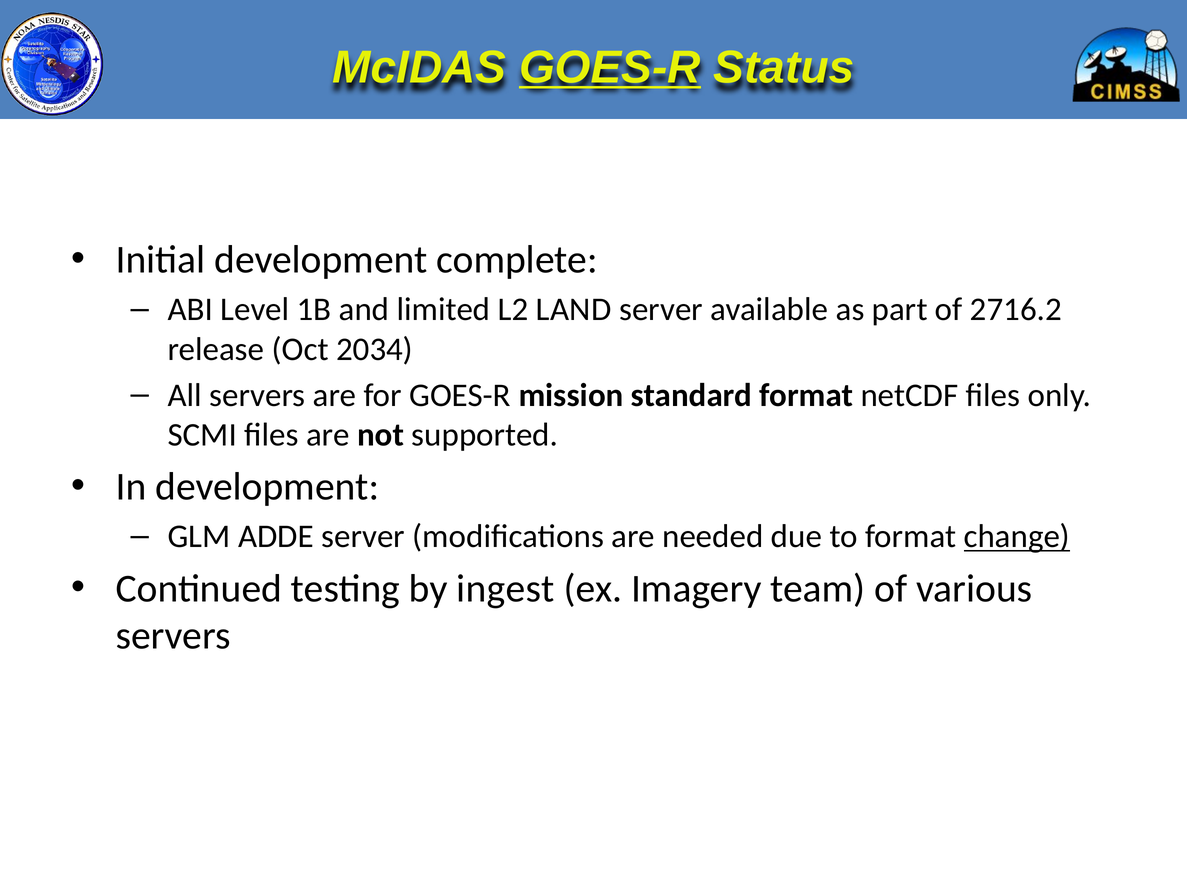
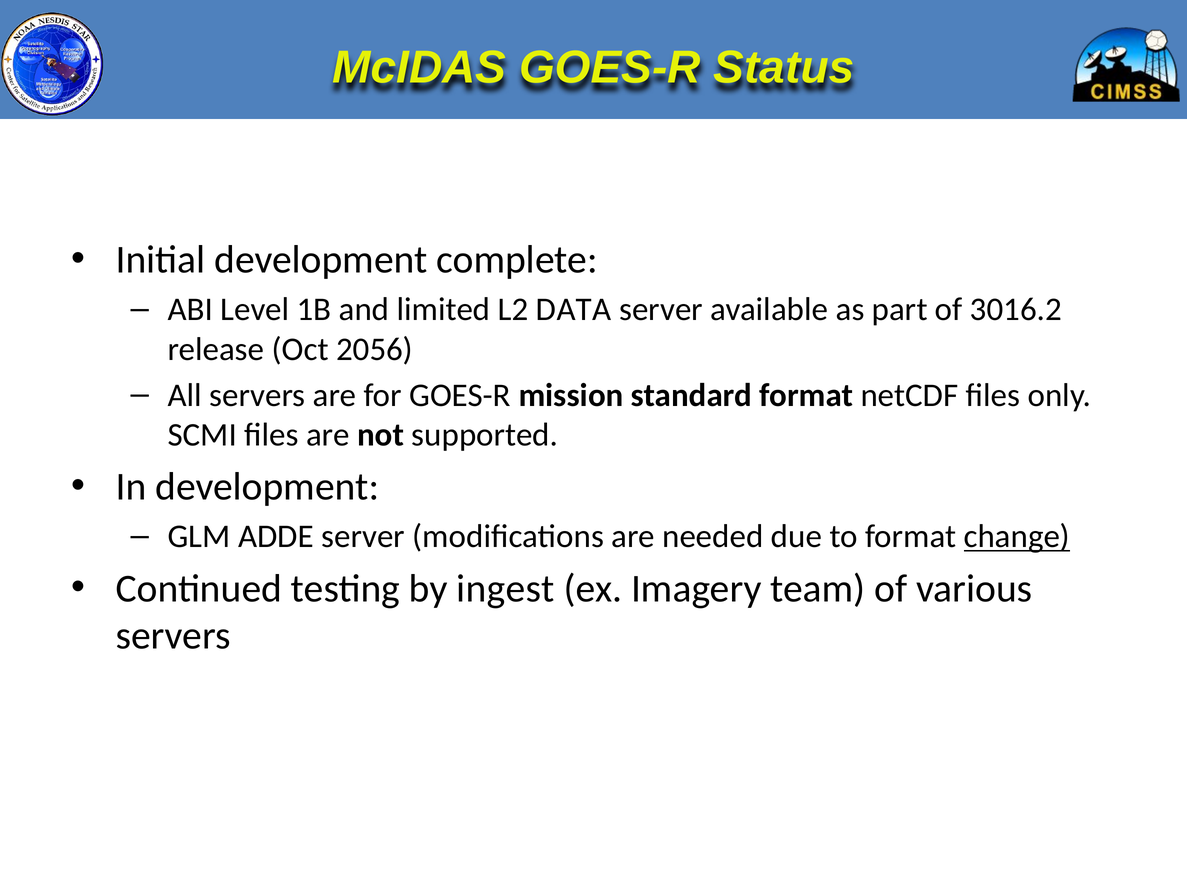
GOES-R at (610, 67) underline: present -> none
LAND: LAND -> DATA
2716.2: 2716.2 -> 3016.2
2034: 2034 -> 2056
